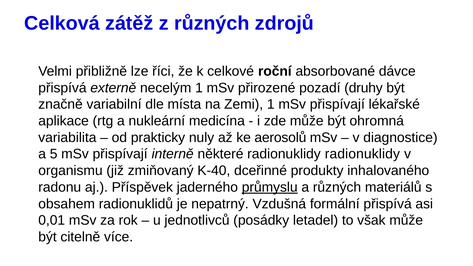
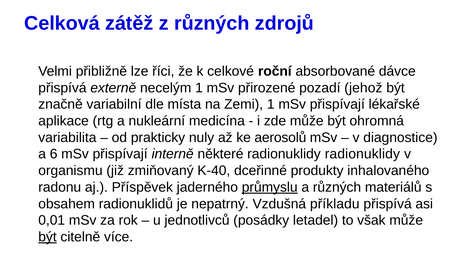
druhy: druhy -> jehož
5: 5 -> 6
formální: formální -> příkladu
být at (48, 237) underline: none -> present
